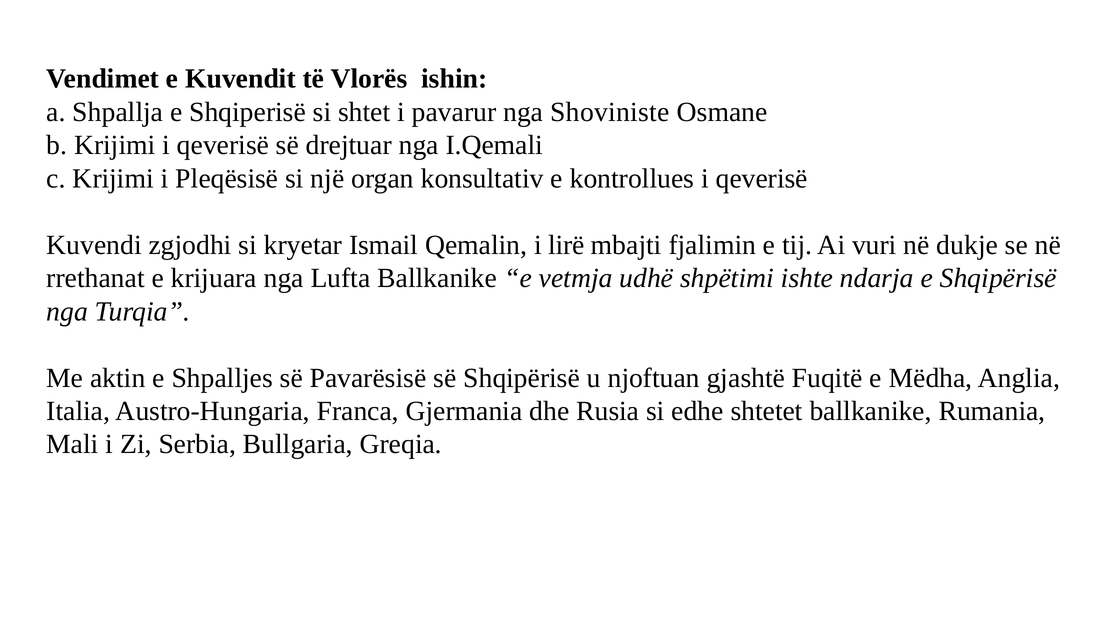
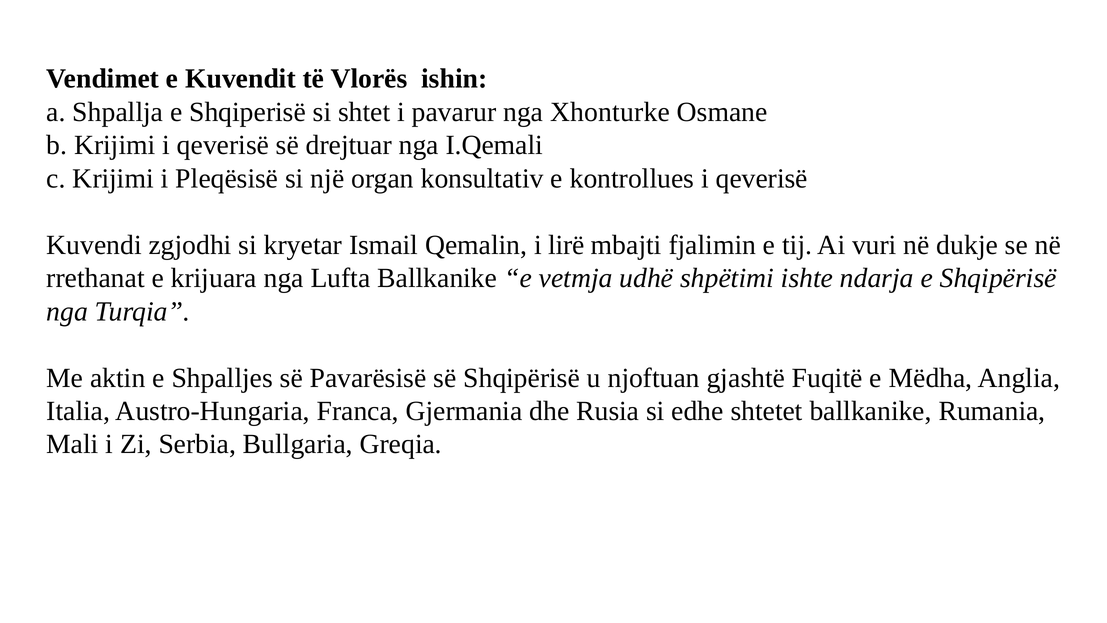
Shoviniste: Shoviniste -> Xhonturke
